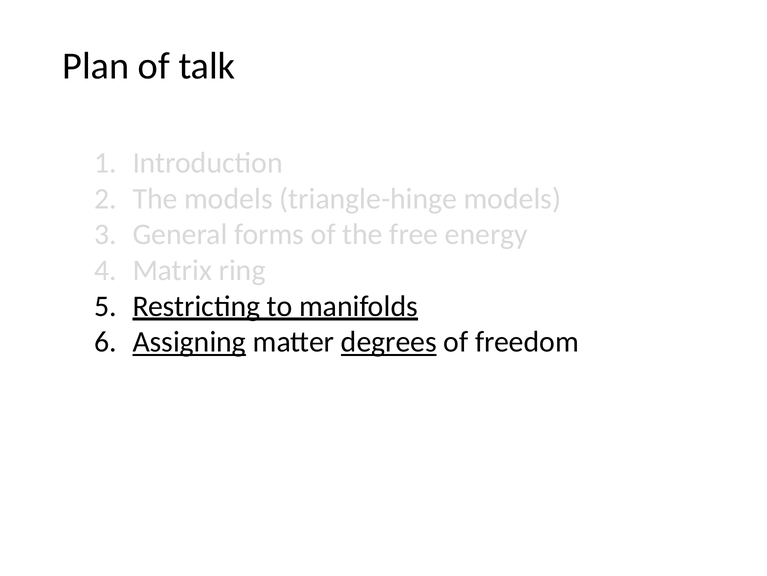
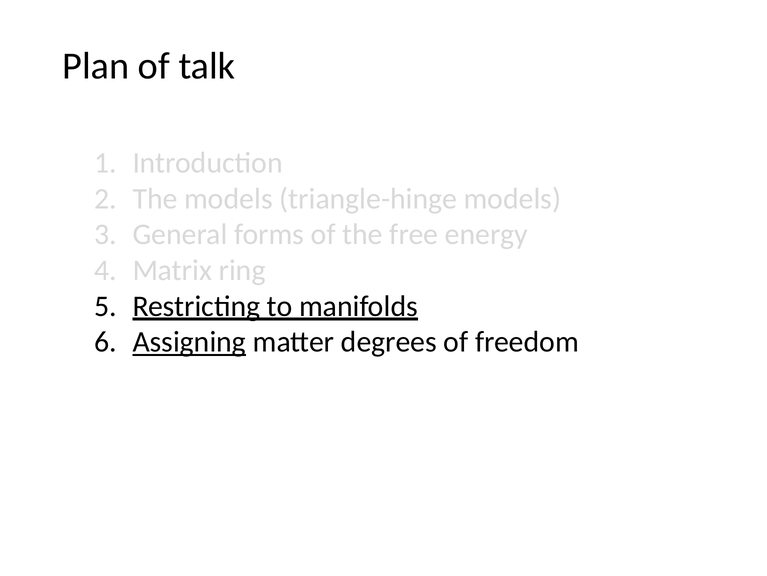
degrees underline: present -> none
